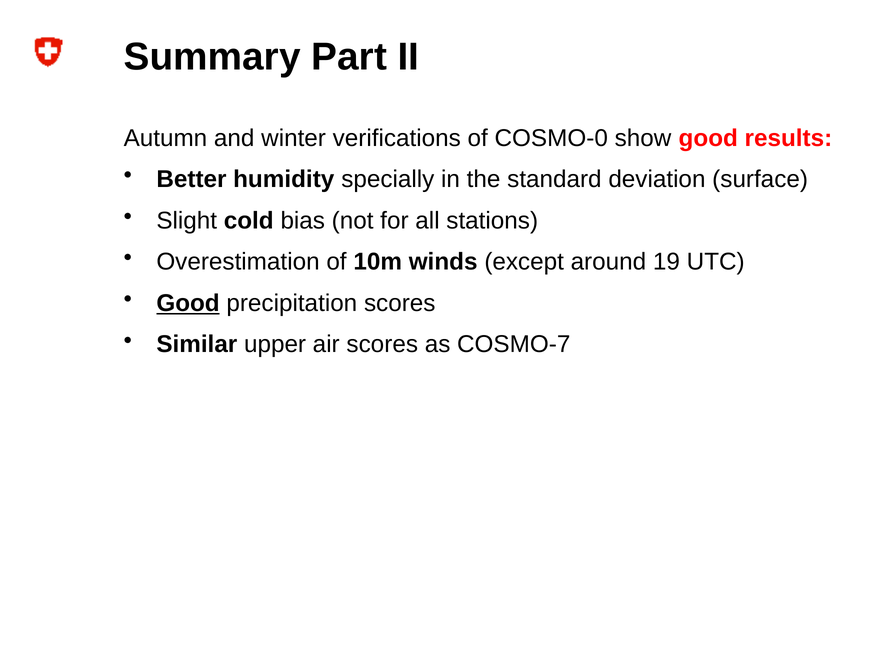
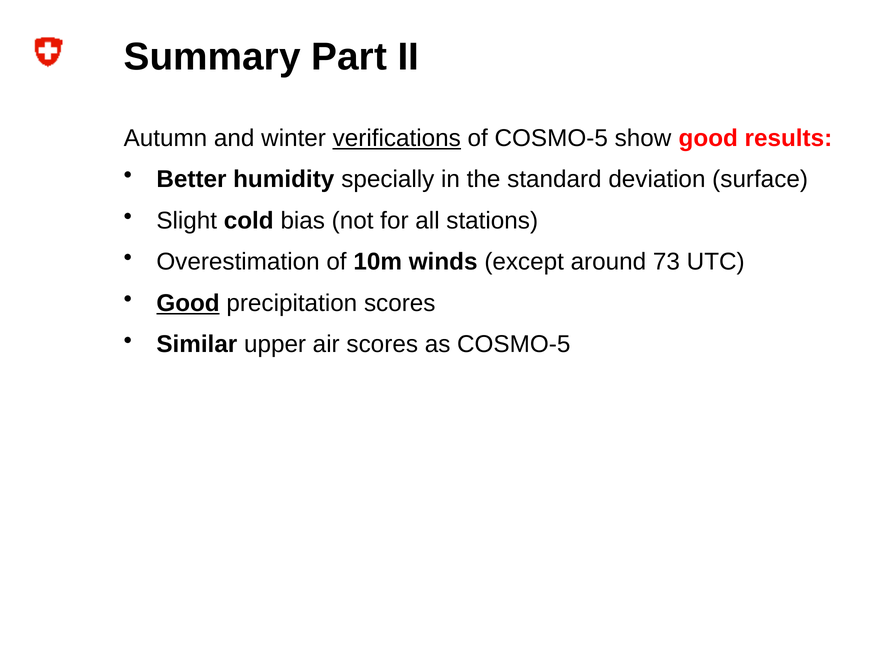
verifications underline: none -> present
of COSMO-0: COSMO-0 -> COSMO-5
19: 19 -> 73
as COSMO-7: COSMO-7 -> COSMO-5
